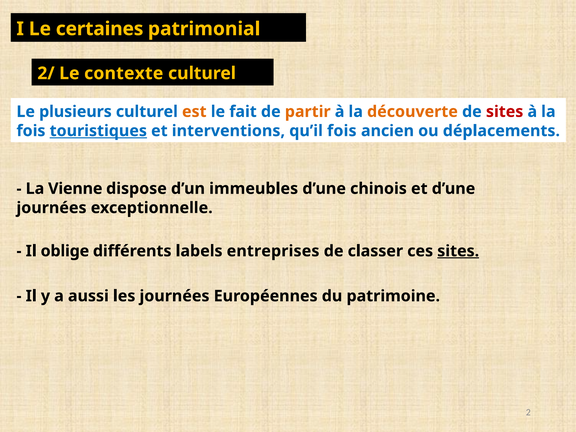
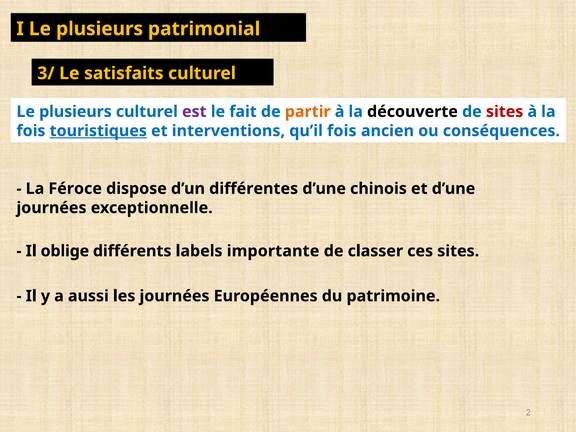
I Le certaines: certaines -> plusieurs
2/: 2/ -> 3/
contexte: contexte -> satisfaits
est colour: orange -> purple
découverte colour: orange -> black
déplacements: déplacements -> conséquences
Vienne: Vienne -> Féroce
immeubles: immeubles -> différentes
entreprises: entreprises -> importante
sites at (458, 251) underline: present -> none
